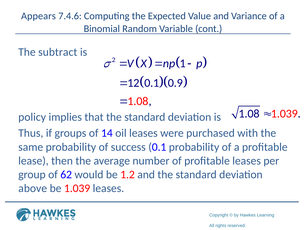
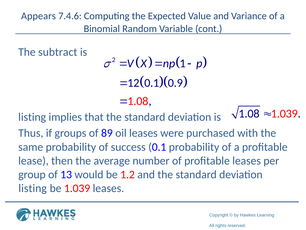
policy at (32, 117): policy -> listing
14: 14 -> 89
62: 62 -> 13
above at (33, 188): above -> listing
